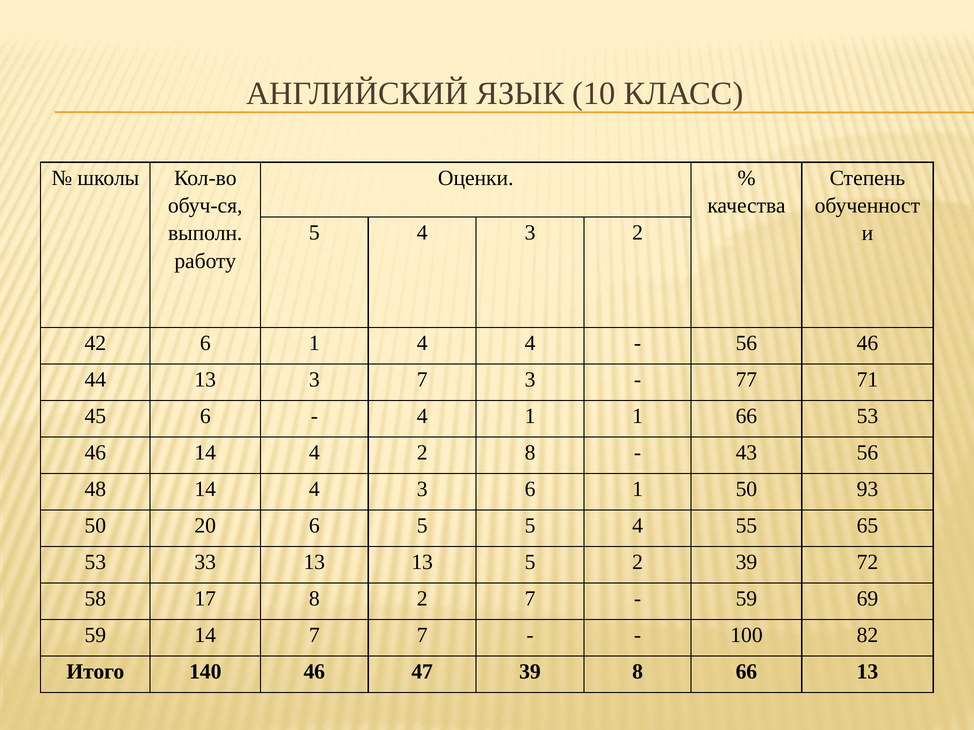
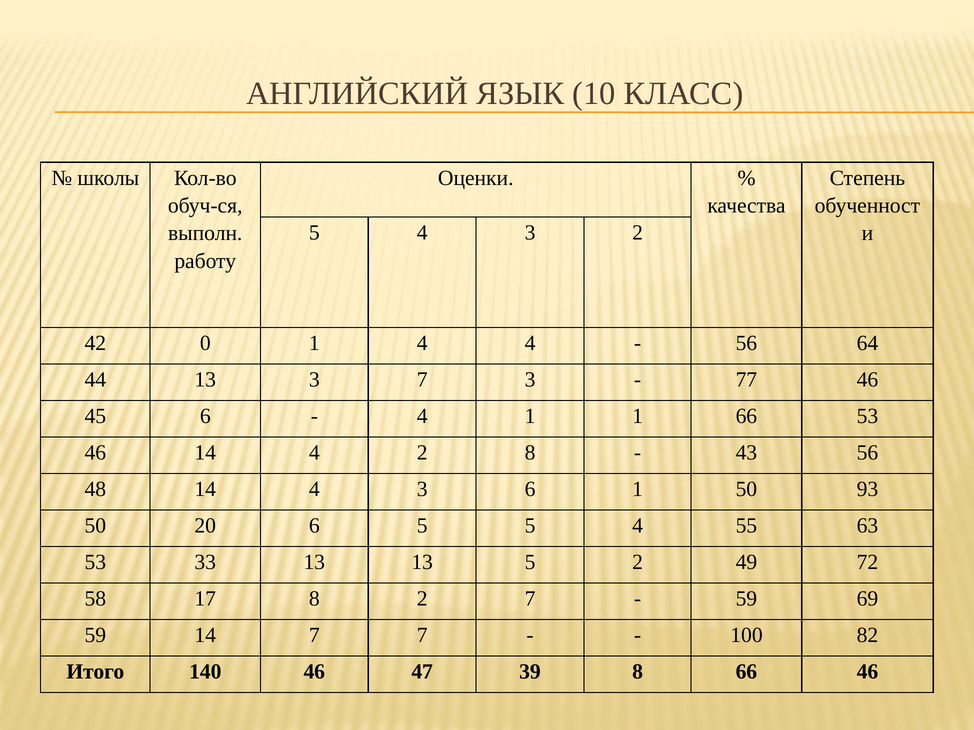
42 6: 6 -> 0
56 46: 46 -> 64
77 71: 71 -> 46
65: 65 -> 63
2 39: 39 -> 49
66 13: 13 -> 46
